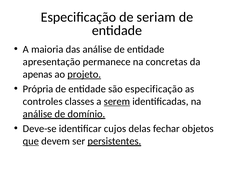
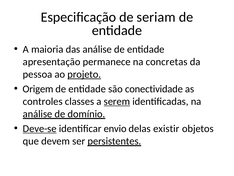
apenas: apenas -> pessoa
Própria: Própria -> Origem
são especificação: especificação -> conectividade
Deve-se underline: none -> present
cujos: cujos -> envio
fechar: fechar -> existir
que underline: present -> none
